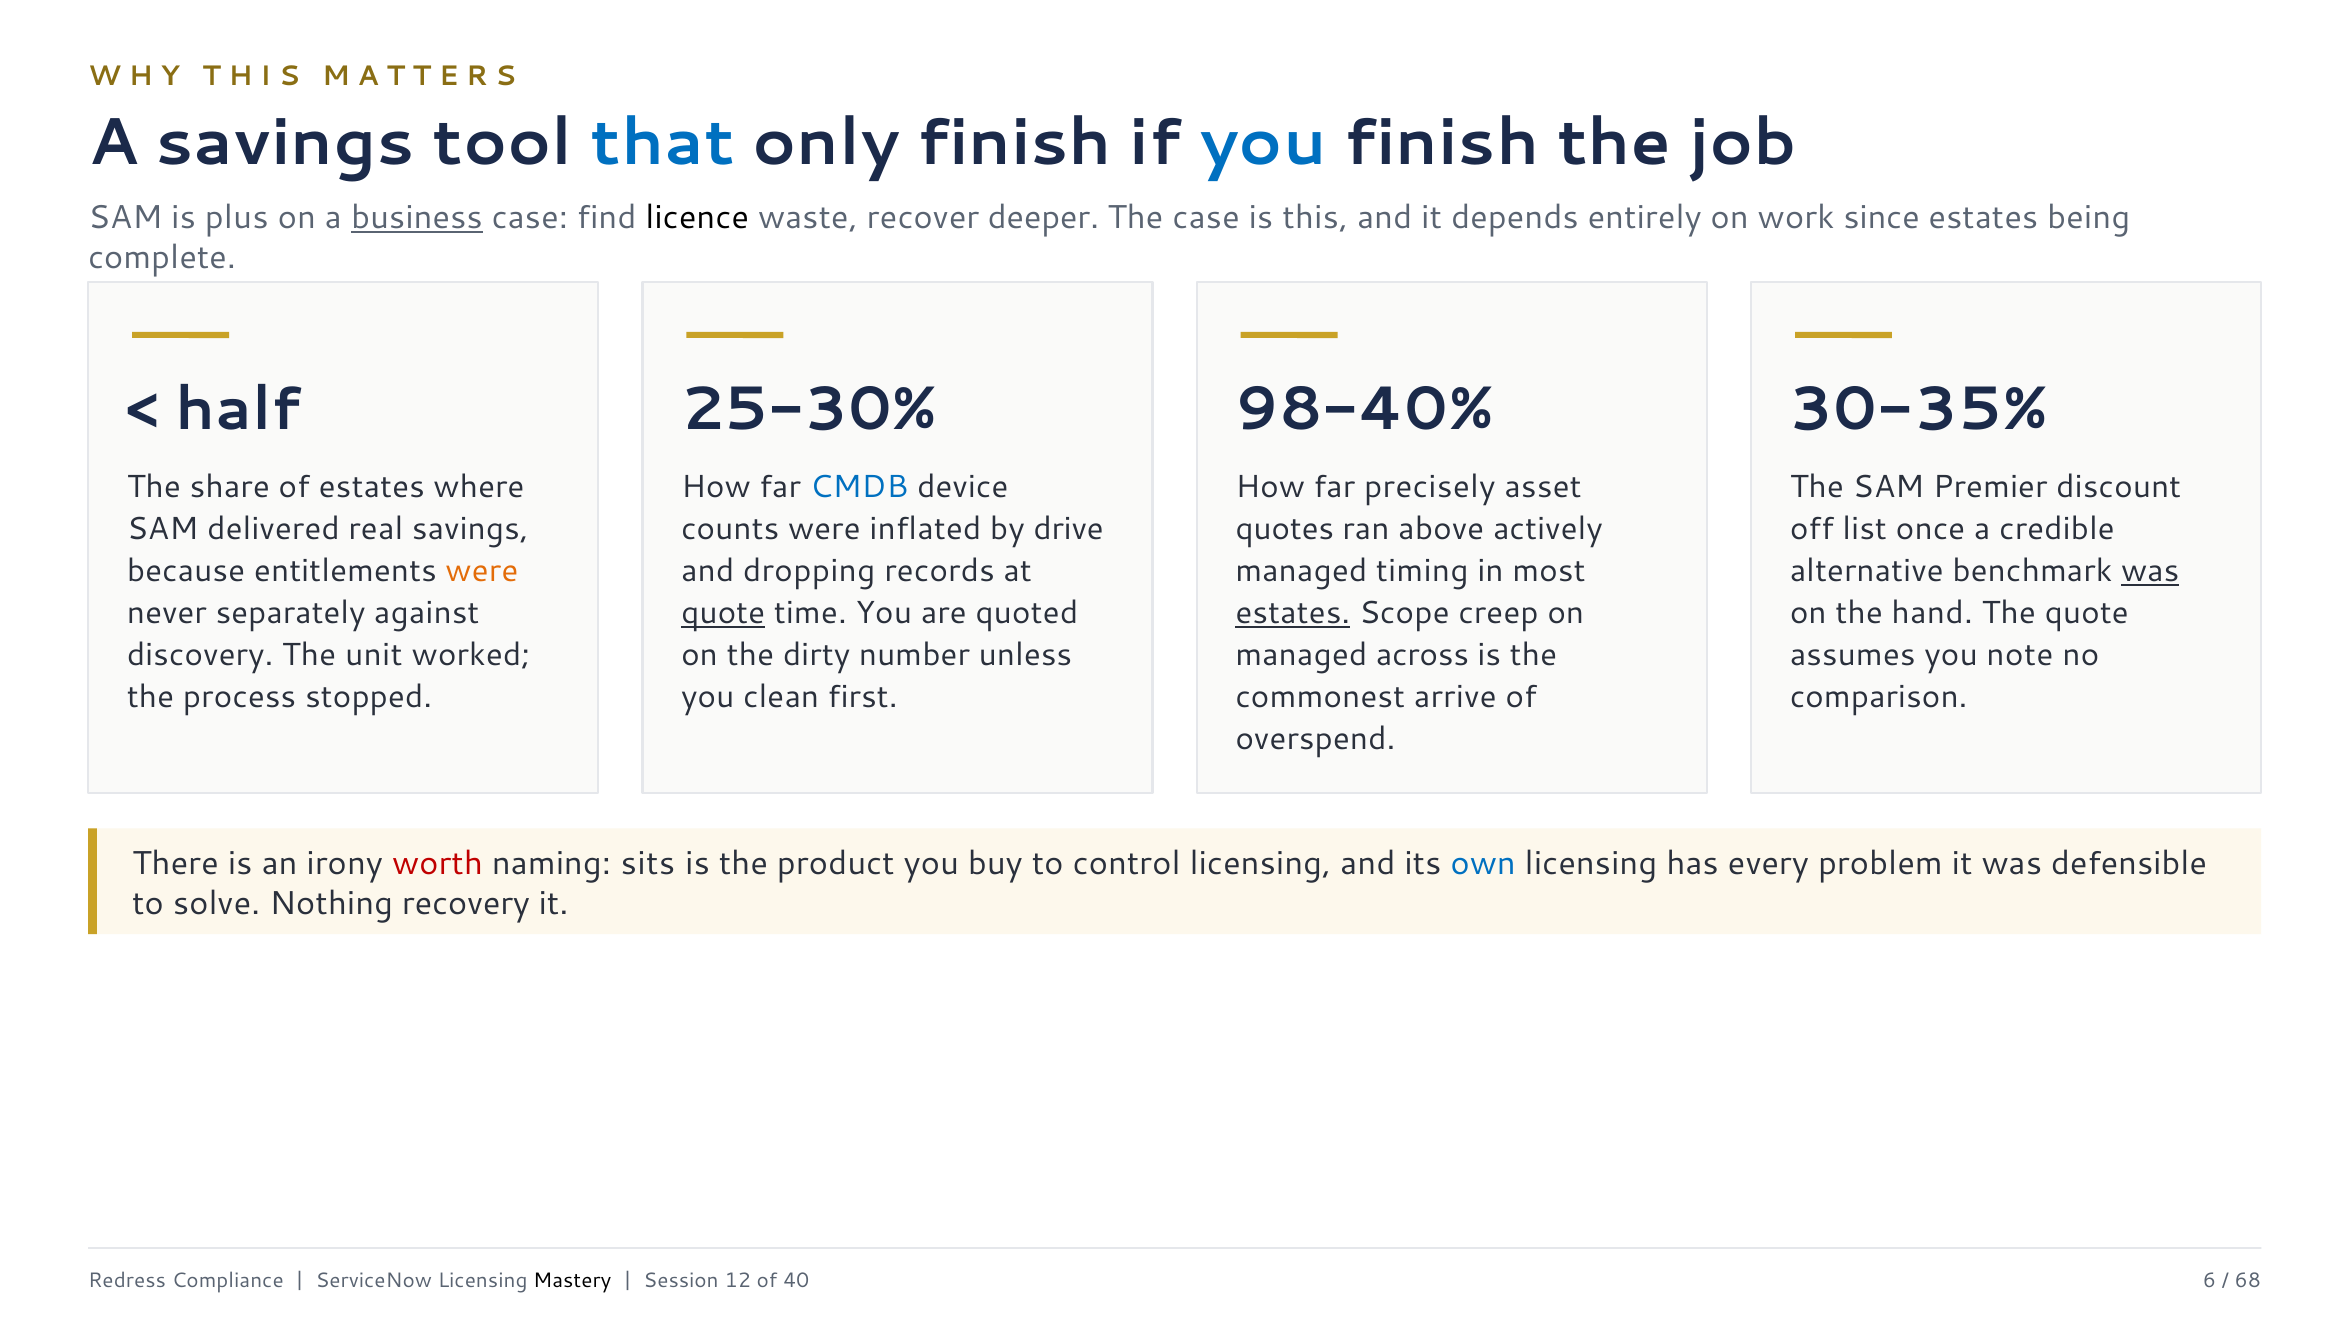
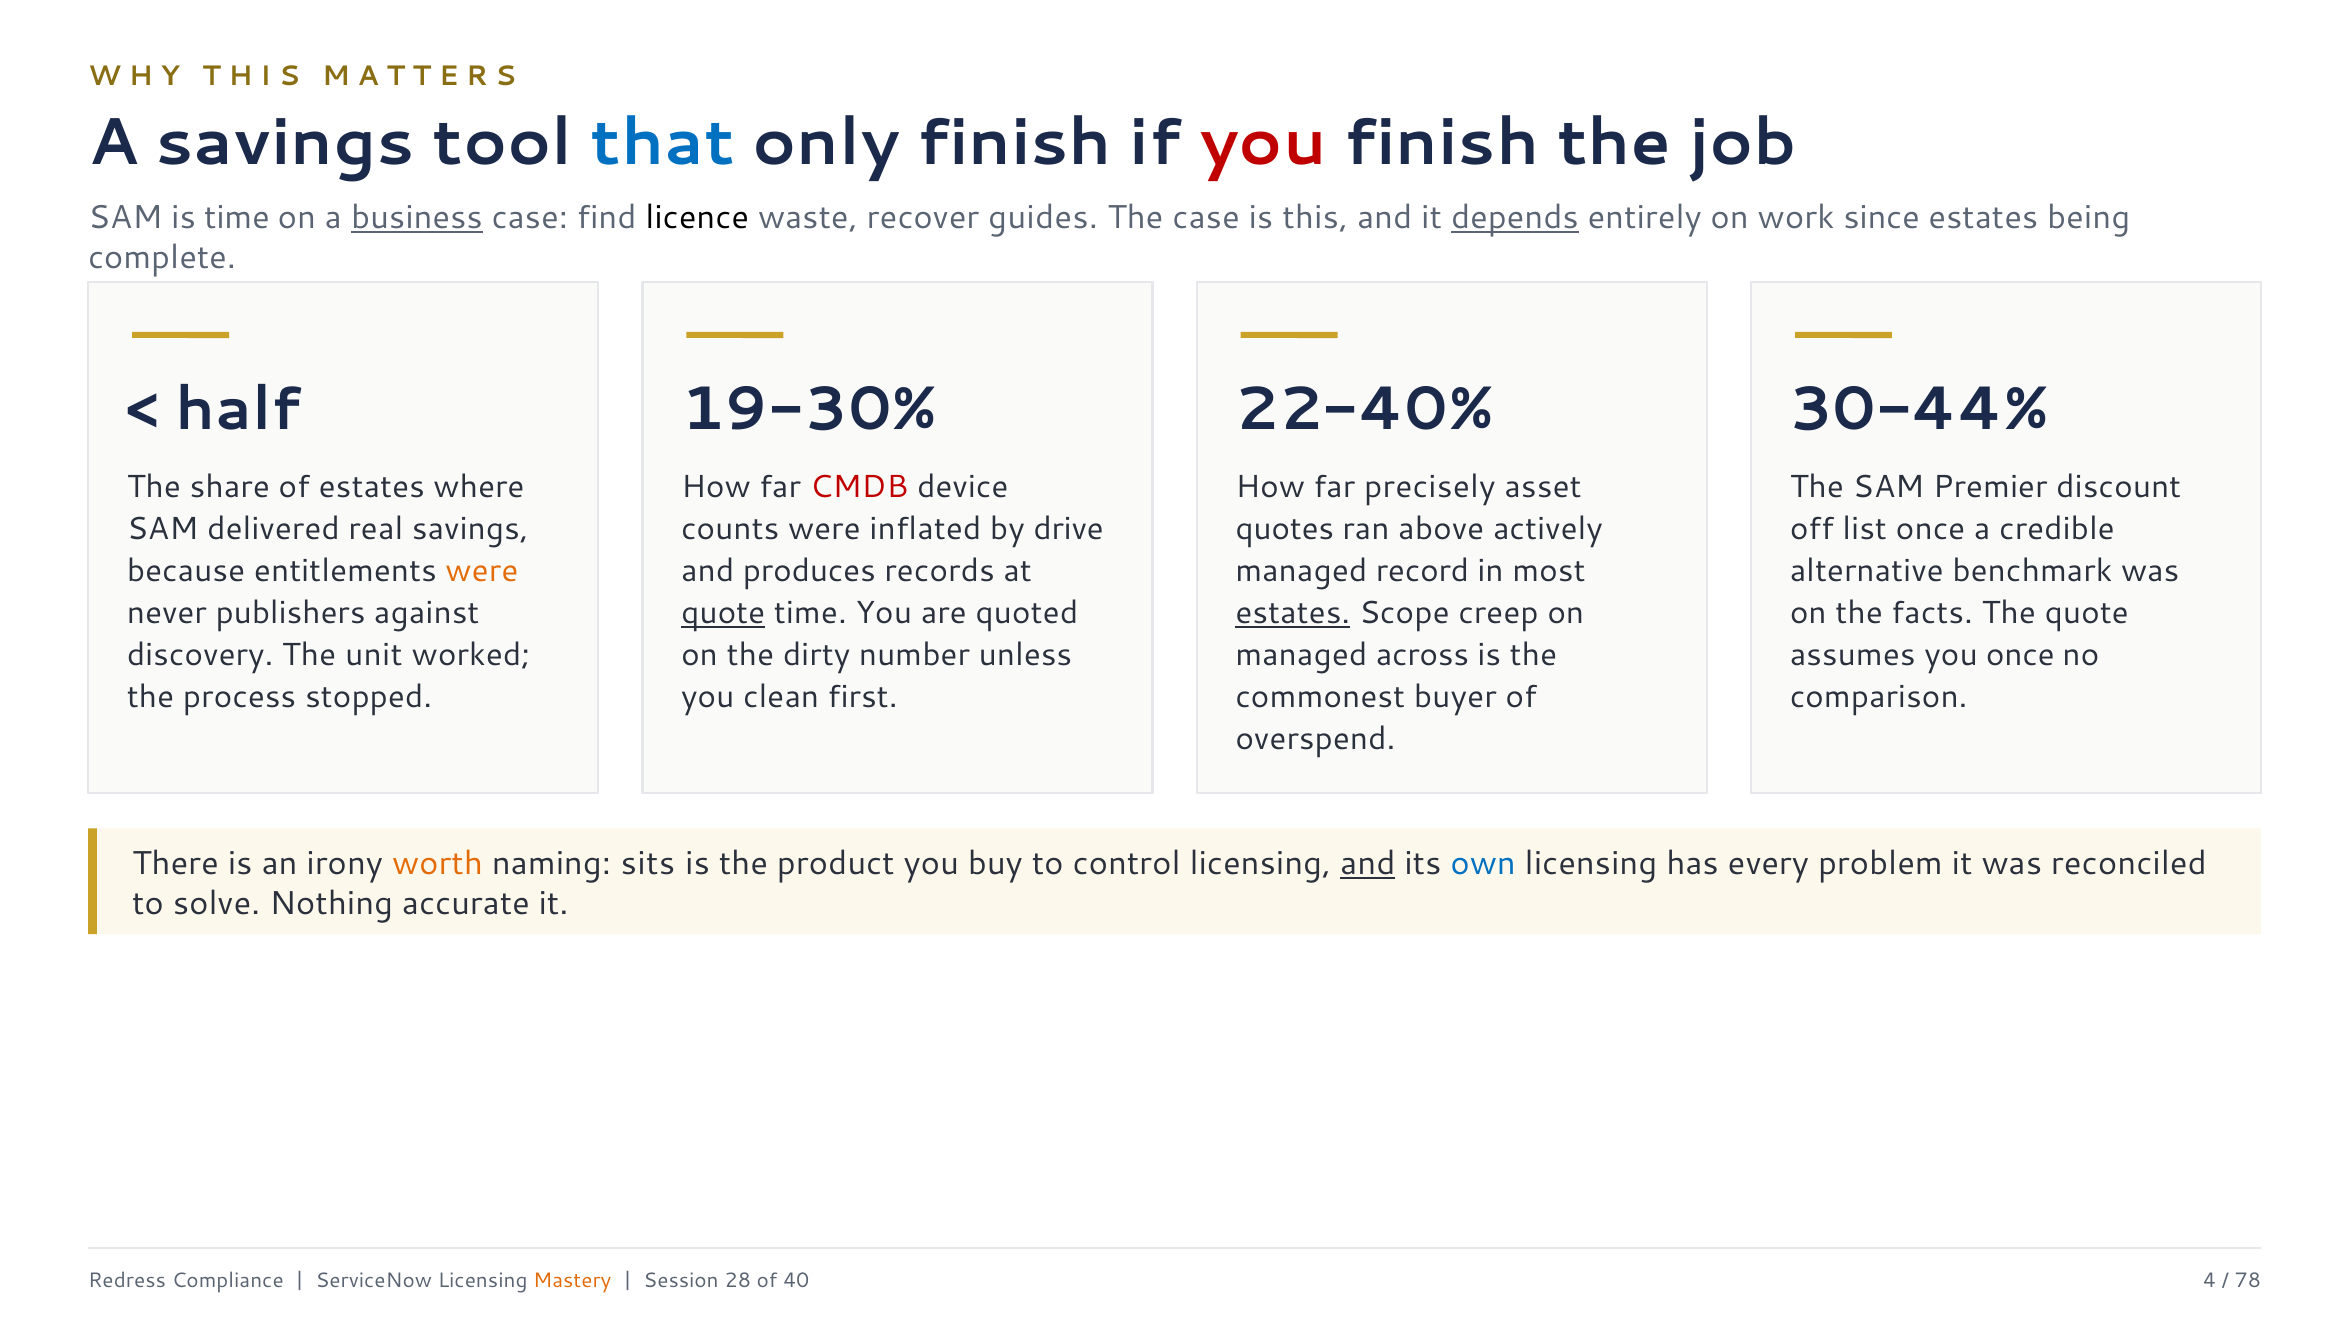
you at (1263, 143) colour: blue -> red
is plus: plus -> time
deeper: deeper -> guides
depends underline: none -> present
25-30%: 25-30% -> 19-30%
98-40%: 98-40% -> 22-40%
30-35%: 30-35% -> 30-44%
CMDB colour: blue -> red
dropping: dropping -> produces
timing: timing -> record
was at (2150, 571) underline: present -> none
separately: separately -> publishers
hand: hand -> facts
you note: note -> once
arrive: arrive -> buyer
worth colour: red -> orange
and at (1368, 864) underline: none -> present
defensible: defensible -> reconciled
recovery: recovery -> accurate
Mastery colour: black -> orange
12: 12 -> 28
6: 6 -> 4
68: 68 -> 78
